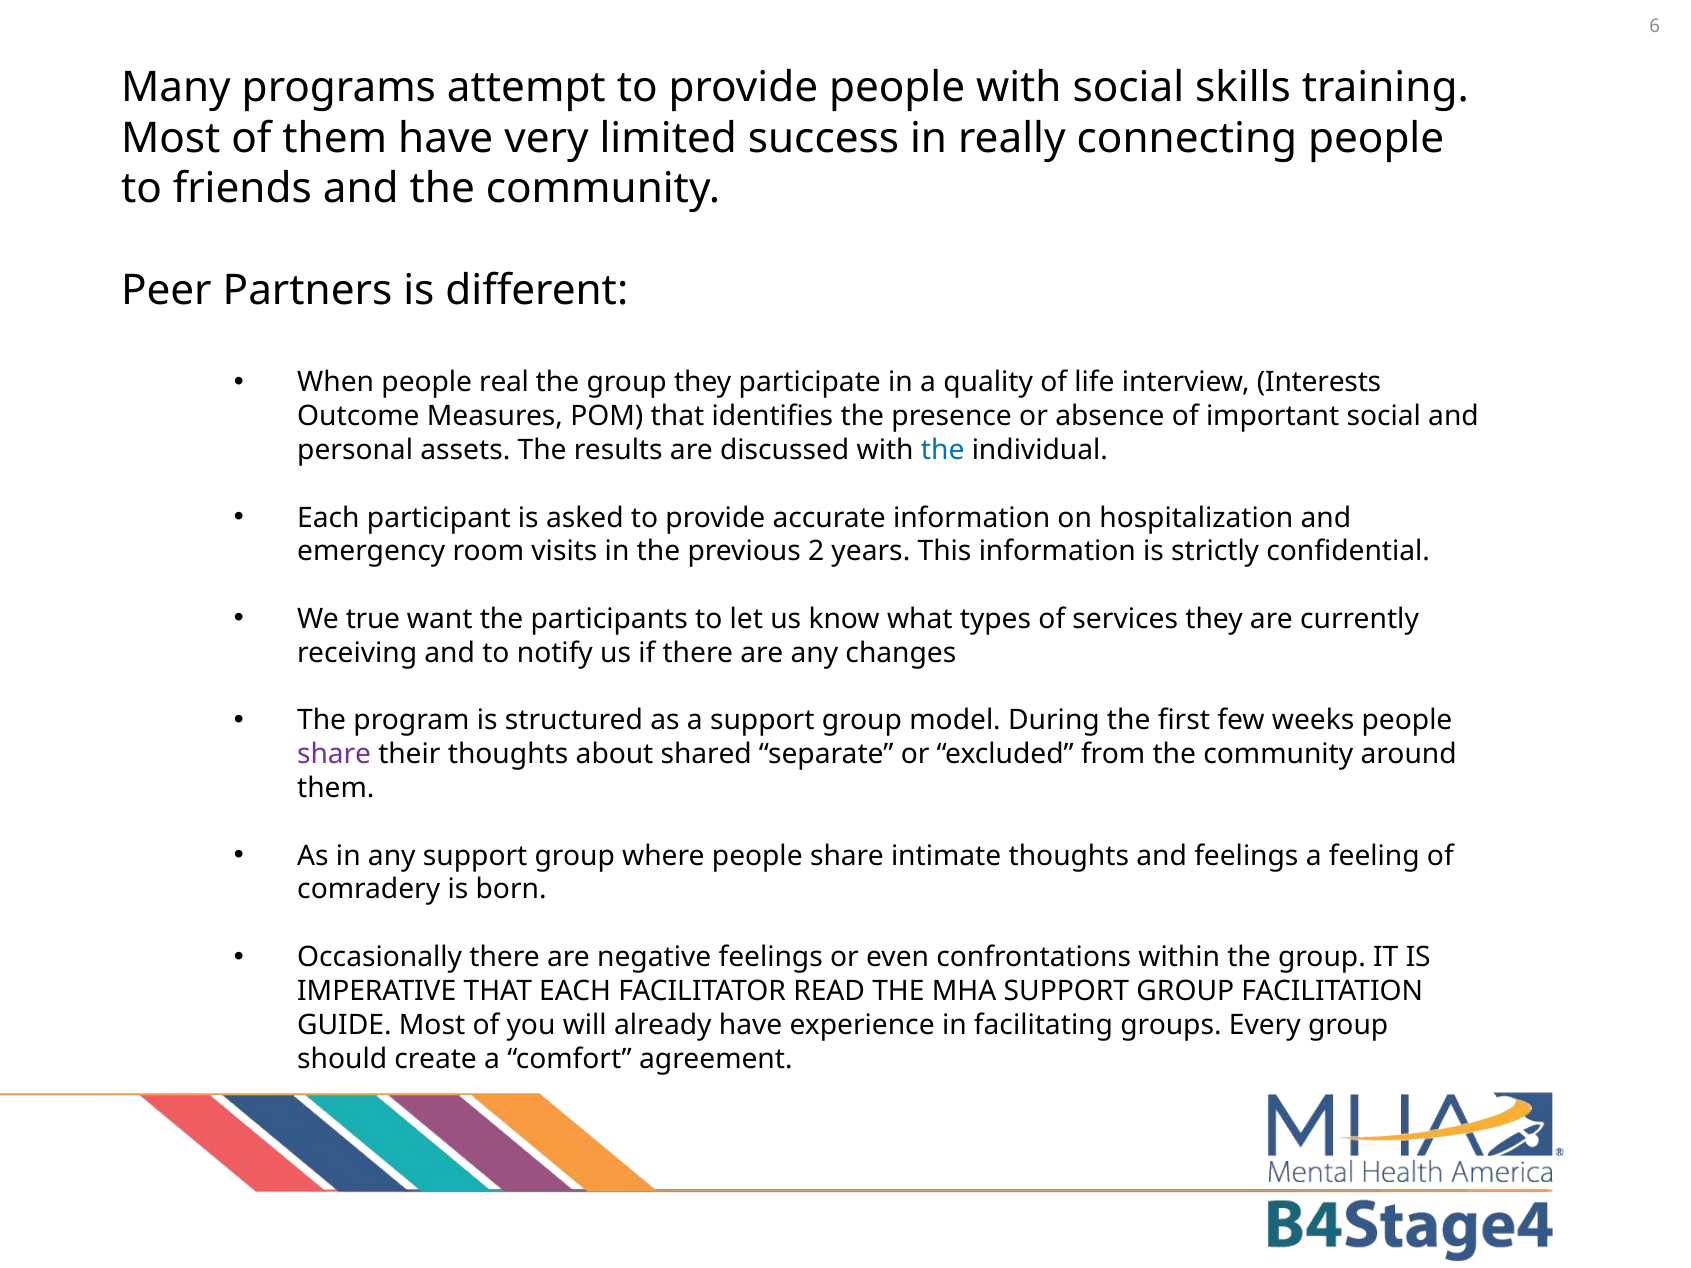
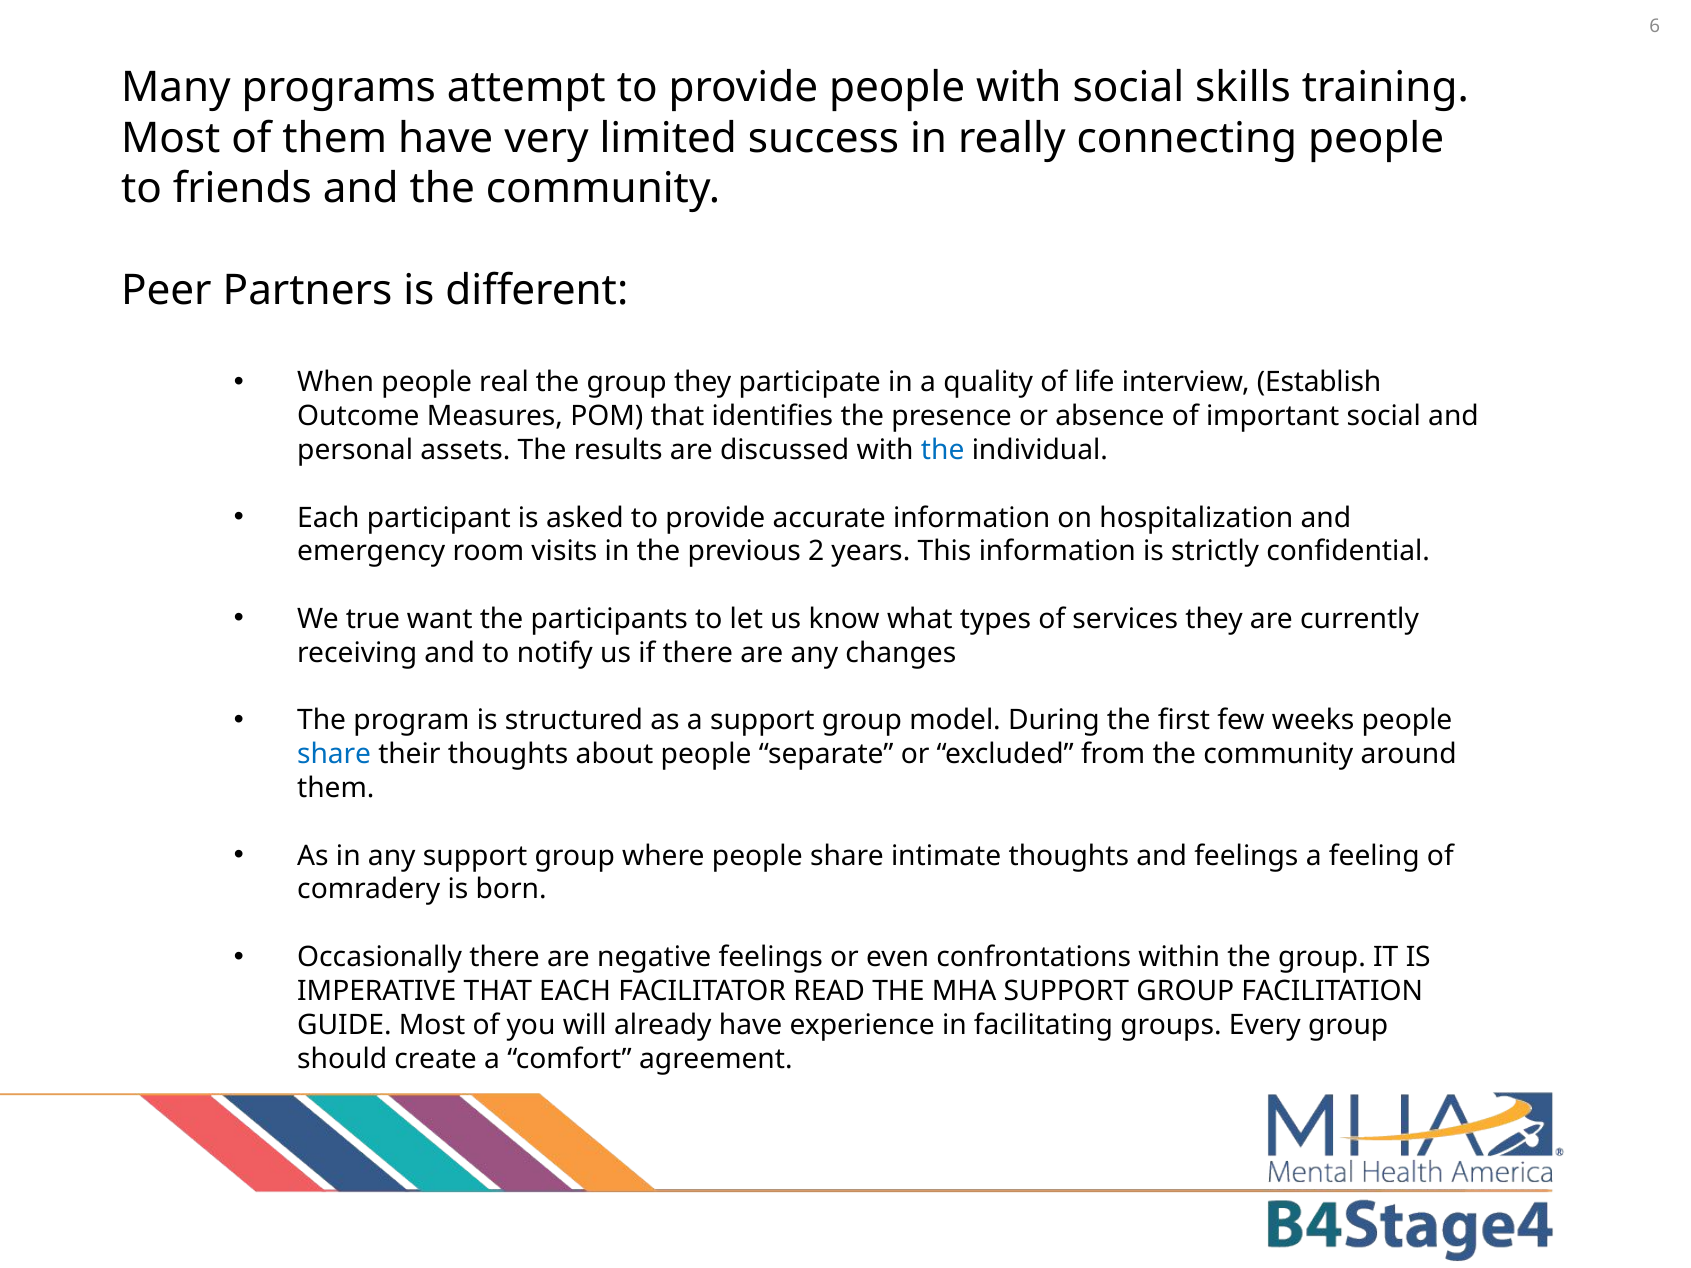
Interests: Interests -> Establish
share at (334, 755) colour: purple -> blue
about shared: shared -> people
